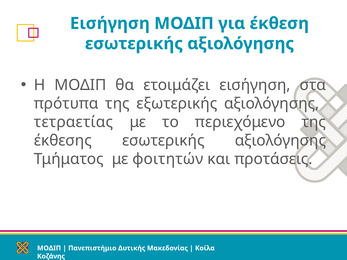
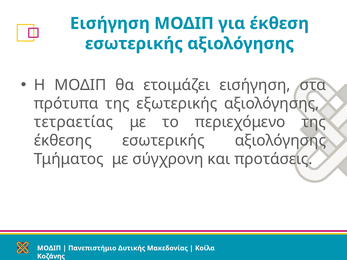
φοιτητών: φοιτητών -> σύγχρονη
